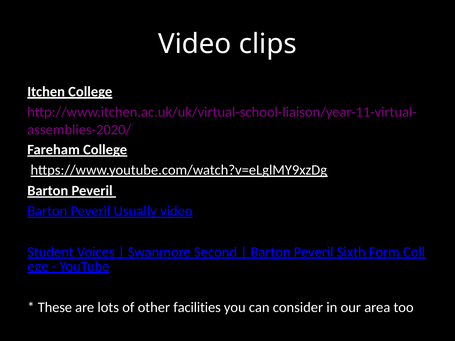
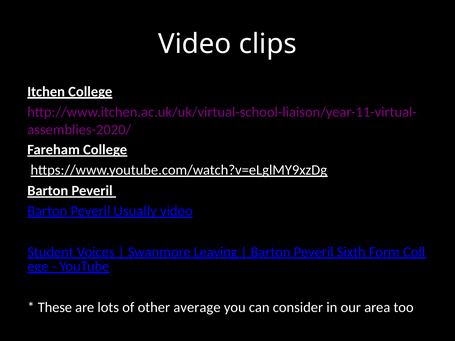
Second: Second -> Leaving
facilities: facilities -> average
